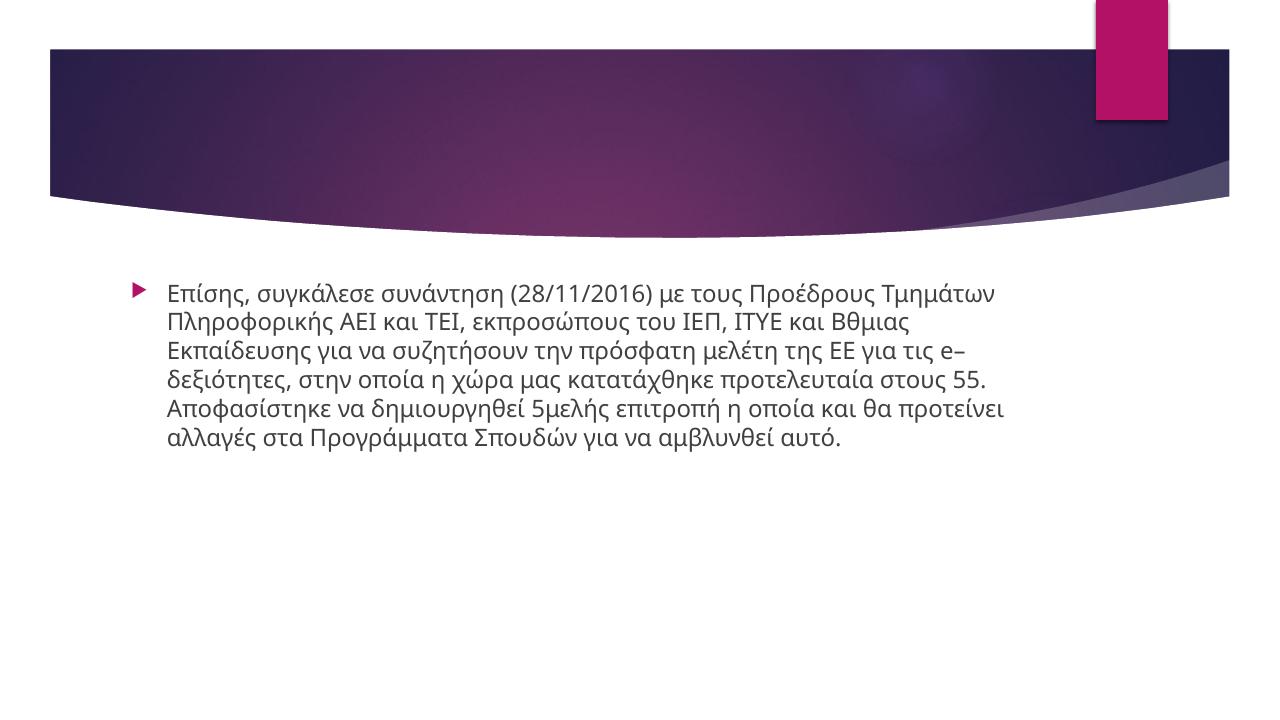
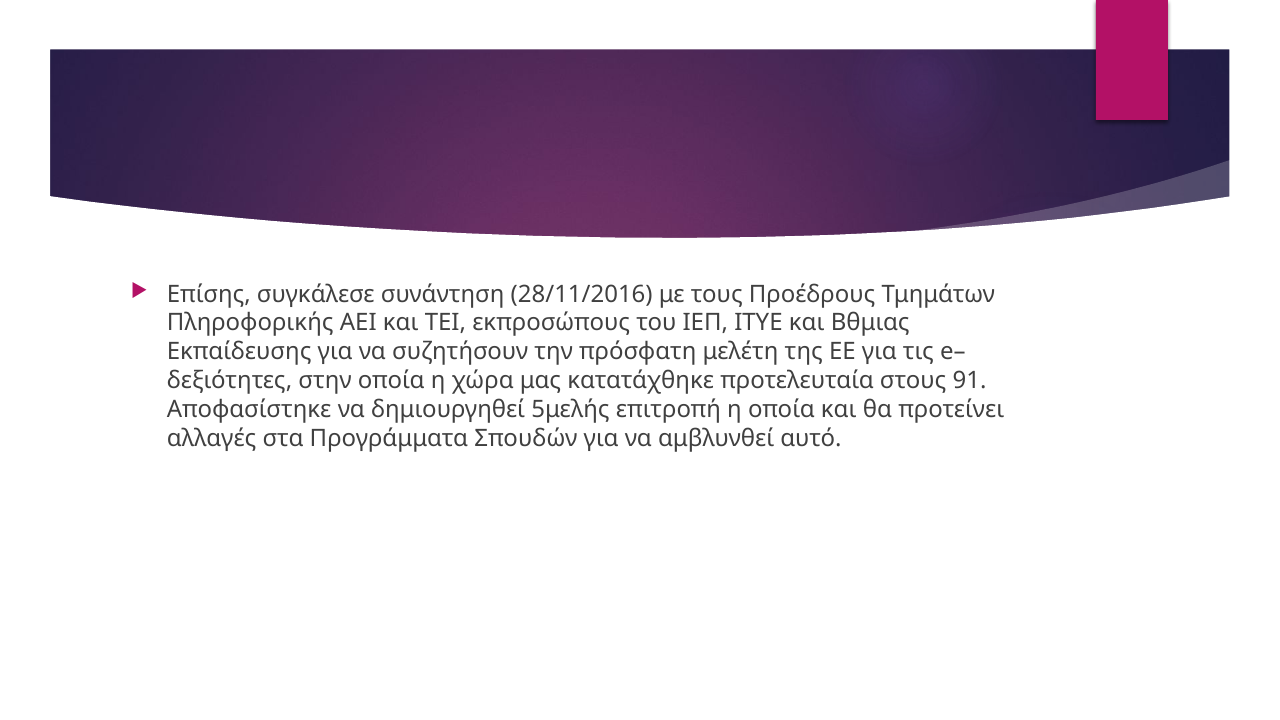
55: 55 -> 91
